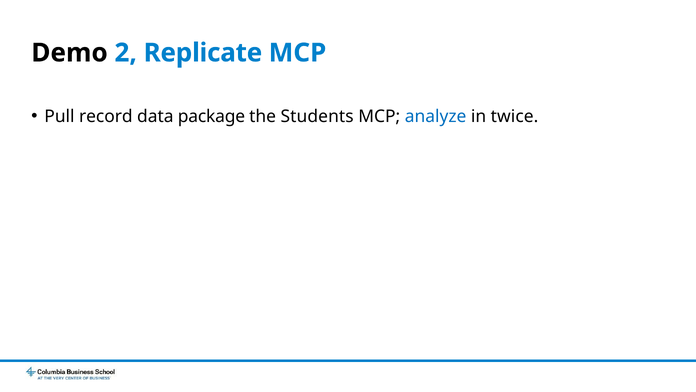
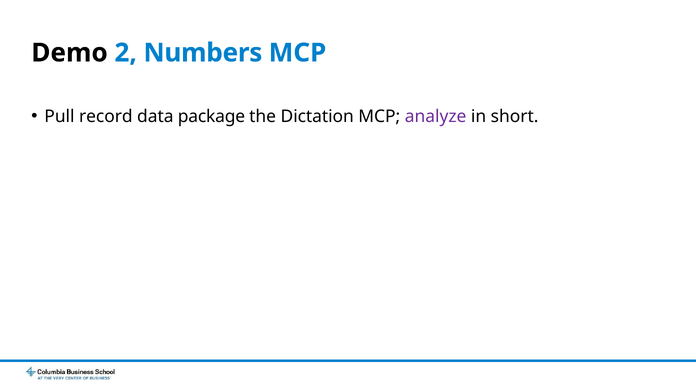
Replicate: Replicate -> Numbers
Students: Students -> Dictation
analyze colour: blue -> purple
twice: twice -> short
